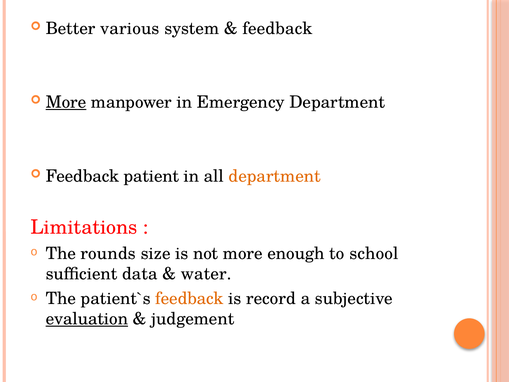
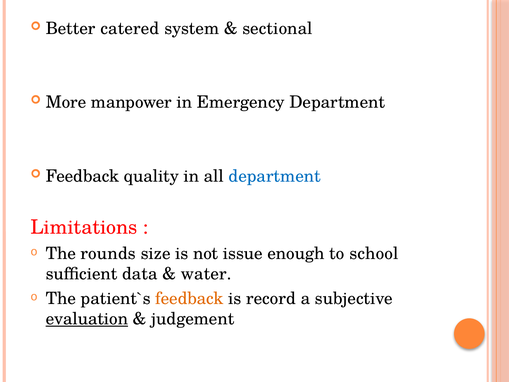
various: various -> catered
feedback at (277, 28): feedback -> sectional
More at (66, 102) underline: present -> none
patient: patient -> quality
department at (275, 176) colour: orange -> blue
not more: more -> issue
